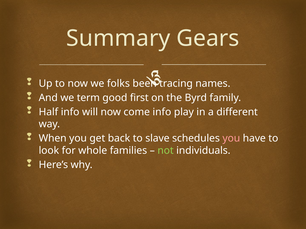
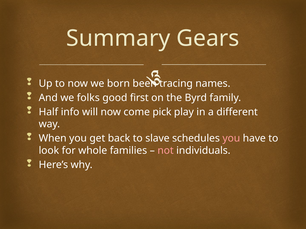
folks: folks -> born
term: term -> folks
come info: info -> pick
not colour: light green -> pink
